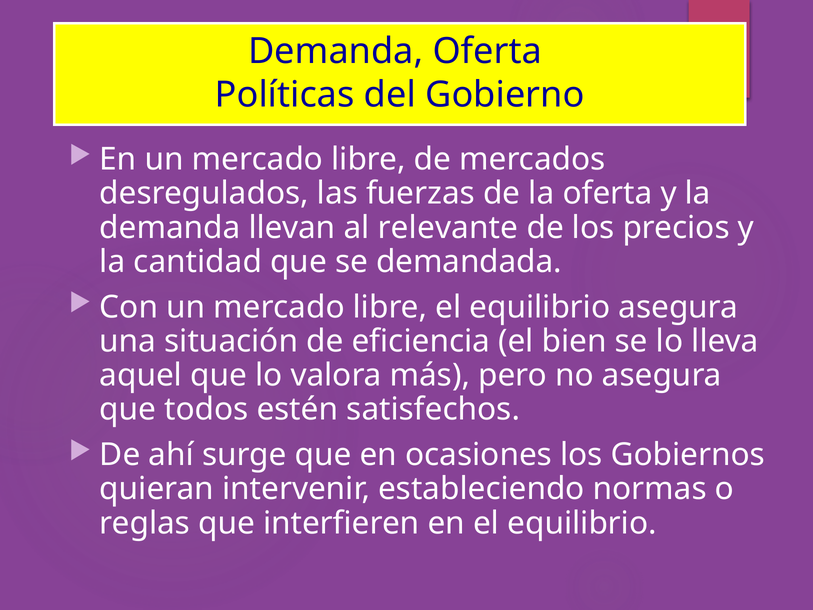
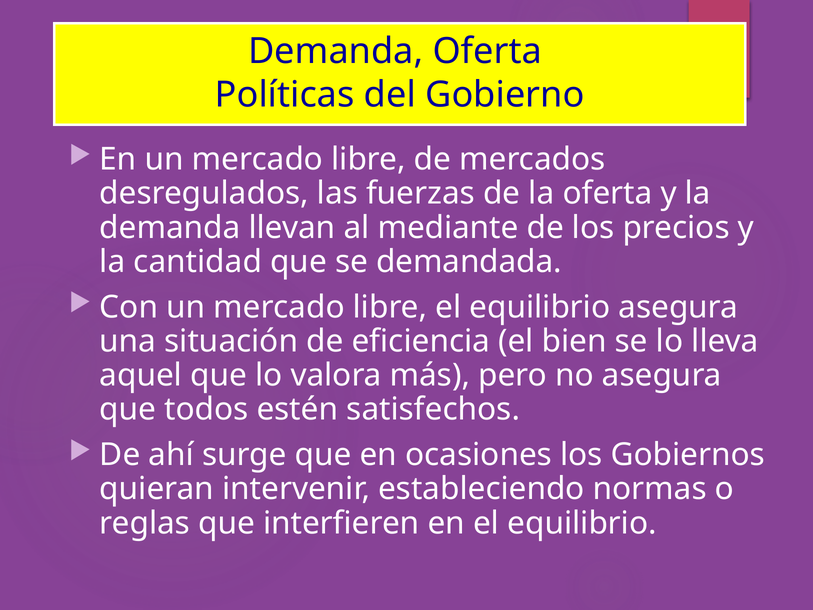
relevante: relevante -> mediante
